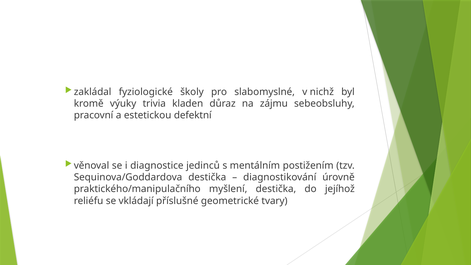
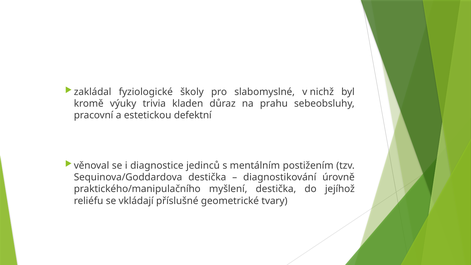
zájmu: zájmu -> prahu
